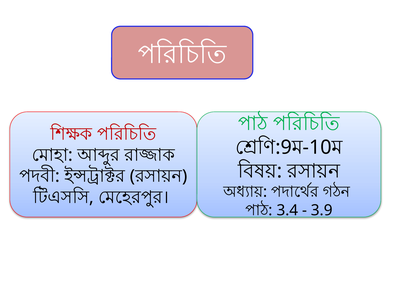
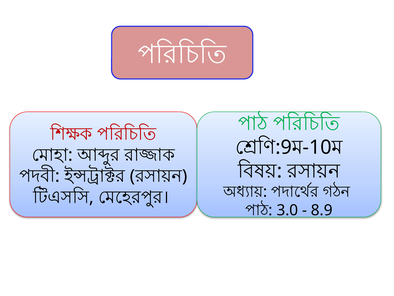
3.4: 3.4 -> 3.0
3.9: 3.9 -> 8.9
